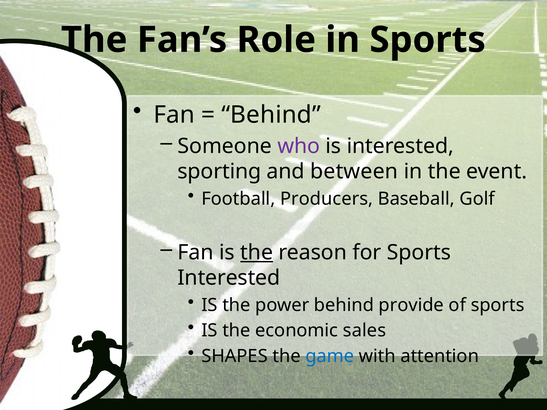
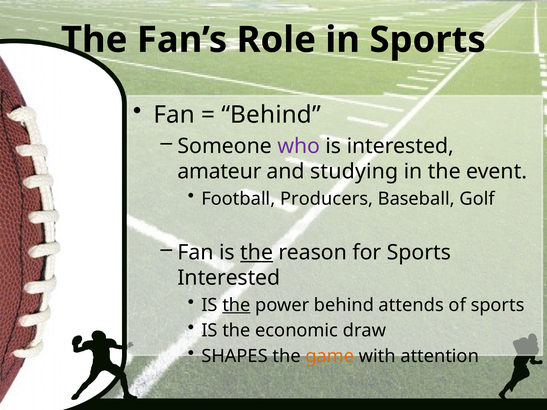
sporting: sporting -> amateur
between: between -> studying
the at (236, 305) underline: none -> present
provide: provide -> attends
sales: sales -> draw
game colour: blue -> orange
